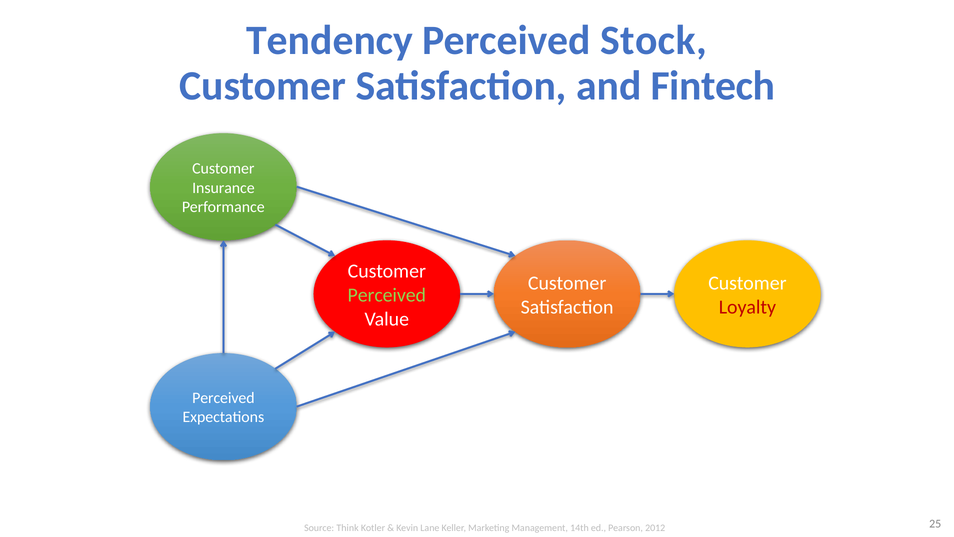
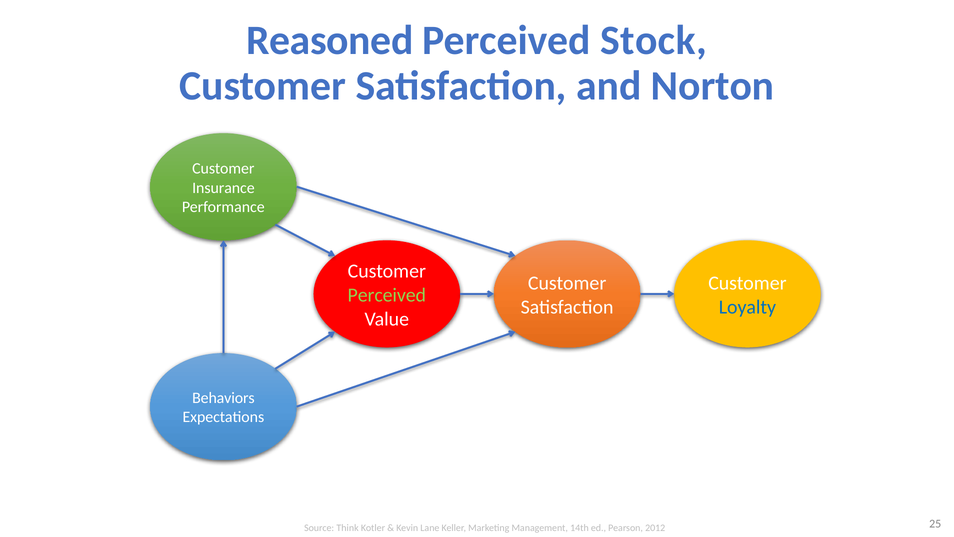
Tendency: Tendency -> Reasoned
Fintech: Fintech -> Norton
Loyalty colour: red -> blue
Perceived at (223, 398): Perceived -> Behaviors
